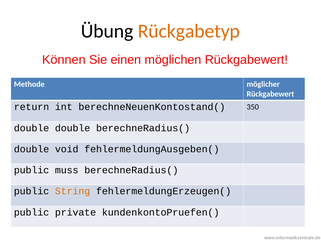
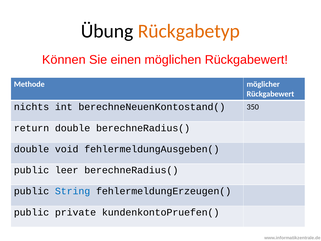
return: return -> nichts
double at (32, 128): double -> return
muss: muss -> leer
String colour: orange -> blue
